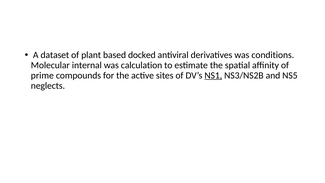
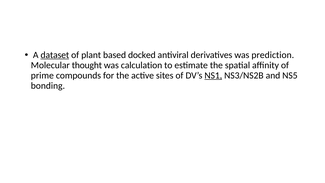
dataset underline: none -> present
conditions: conditions -> prediction
internal: internal -> thought
neglects: neglects -> bonding
